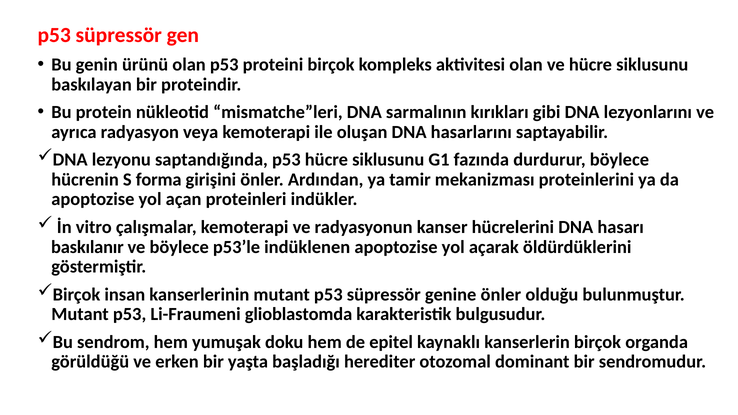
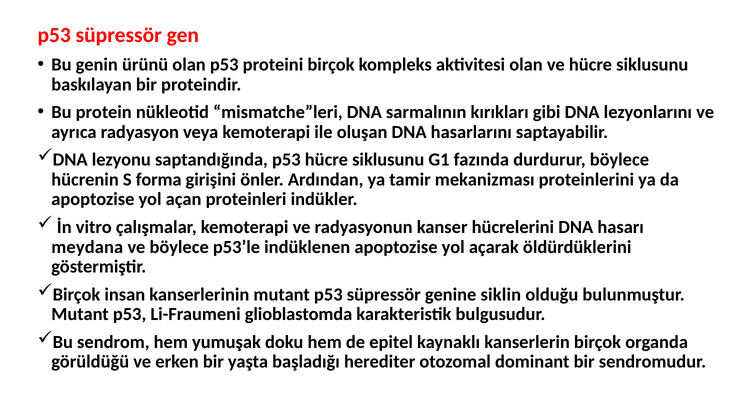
baskılanır: baskılanır -> meydana
genine önler: önler -> siklin
